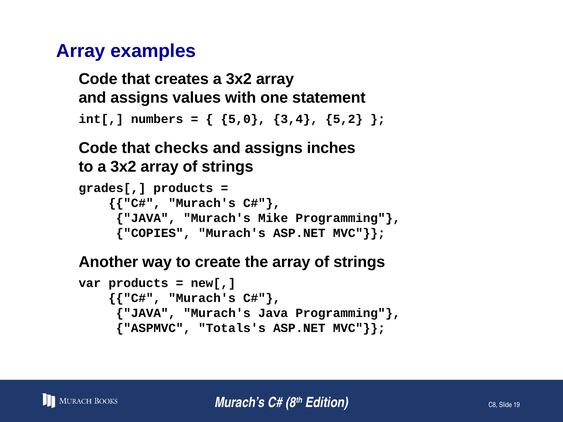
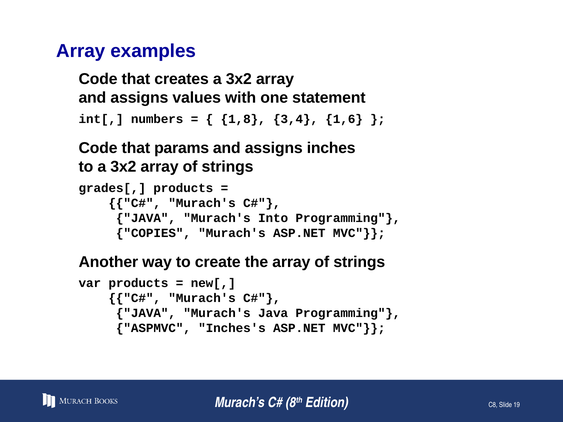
5,0: 5,0 -> 1,8
5,2: 5,2 -> 1,6
checks: checks -> params
Mike: Mike -> Into
Totals's: Totals's -> Inches's
